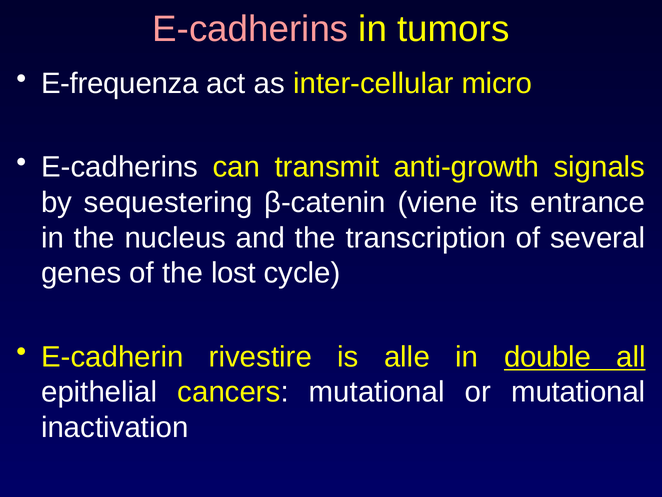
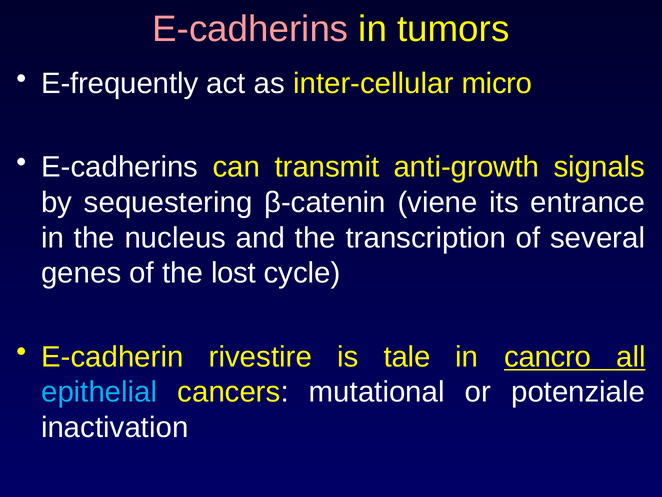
E-frequenza: E-frequenza -> E-frequently
alle: alle -> tale
double: double -> cancro
epithelial colour: white -> light blue
or mutational: mutational -> potenziale
